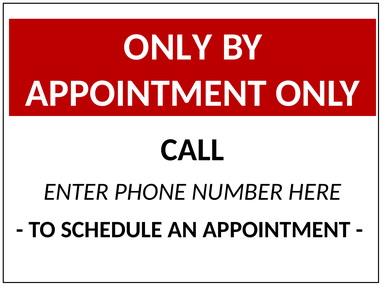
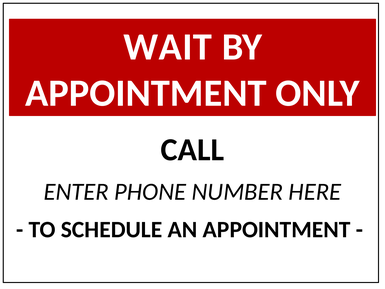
ONLY at (168, 47): ONLY -> WAIT
